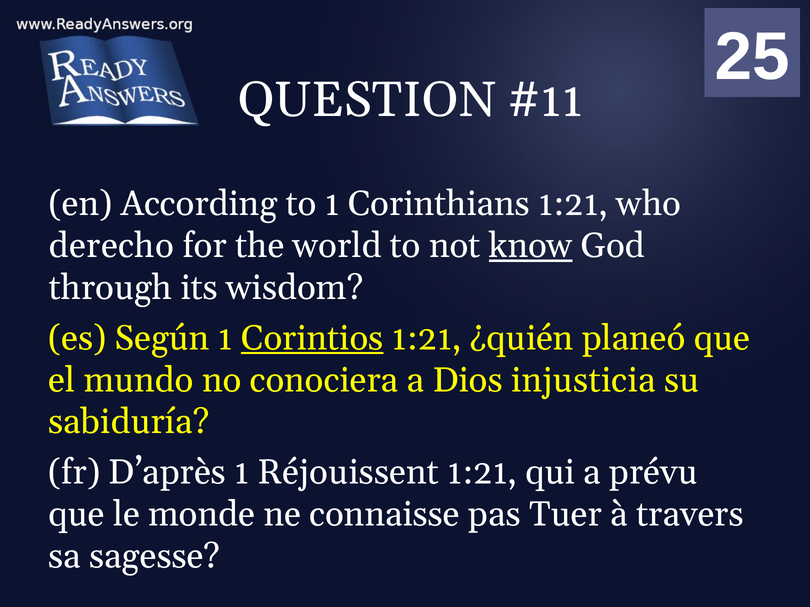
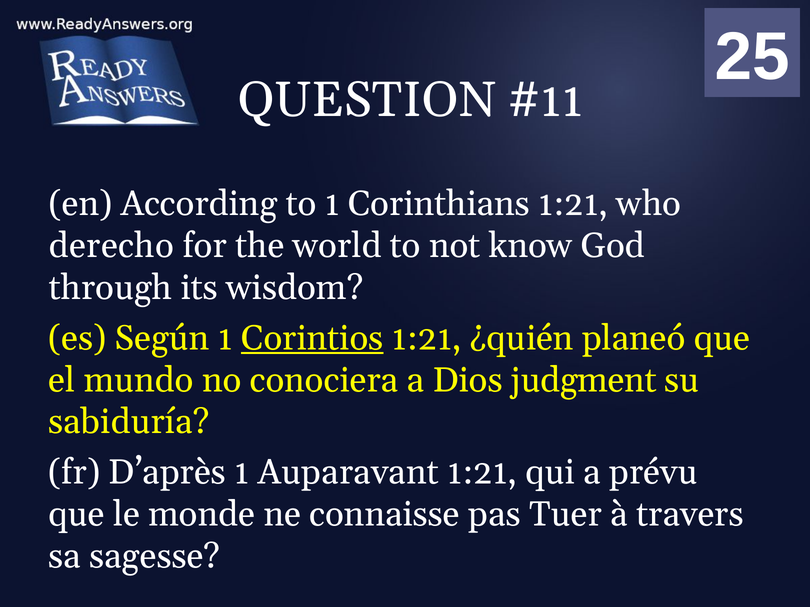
know underline: present -> none
injusticia: injusticia -> judgment
Réjouissent: Réjouissent -> Auparavant
